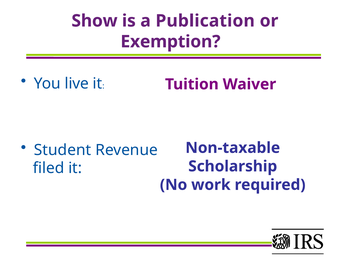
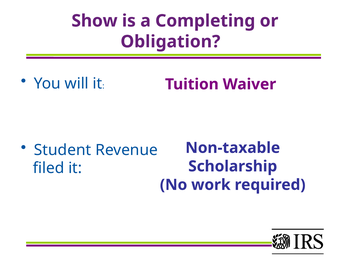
Publication: Publication -> Completing
Exemption: Exemption -> Obligation
live: live -> will
